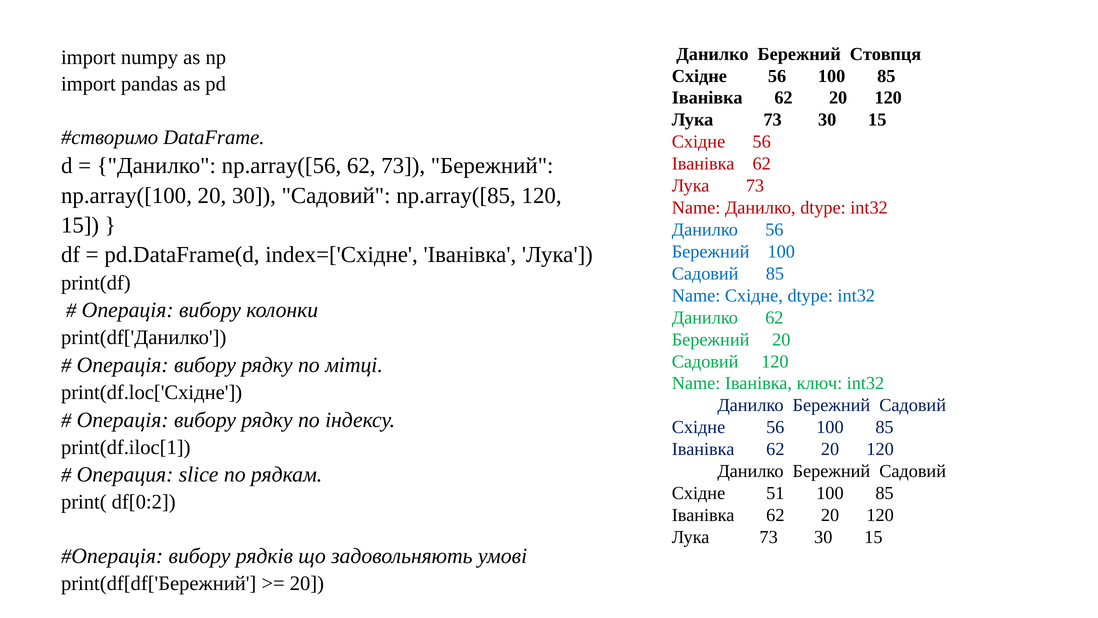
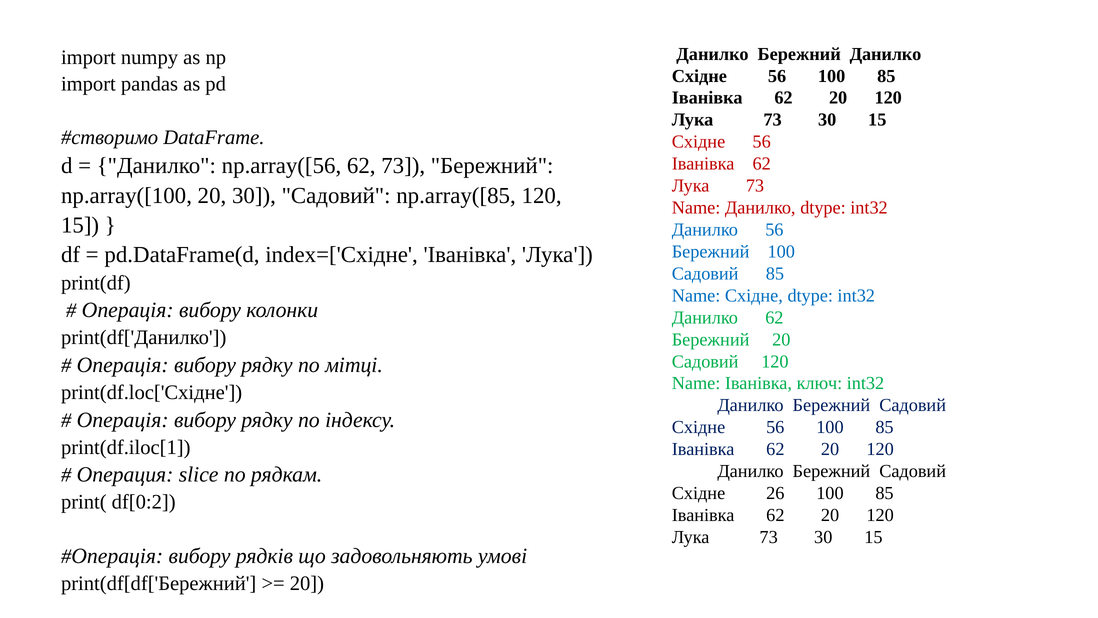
Бережний Стовпця: Стовпця -> Данилко
51: 51 -> 26
